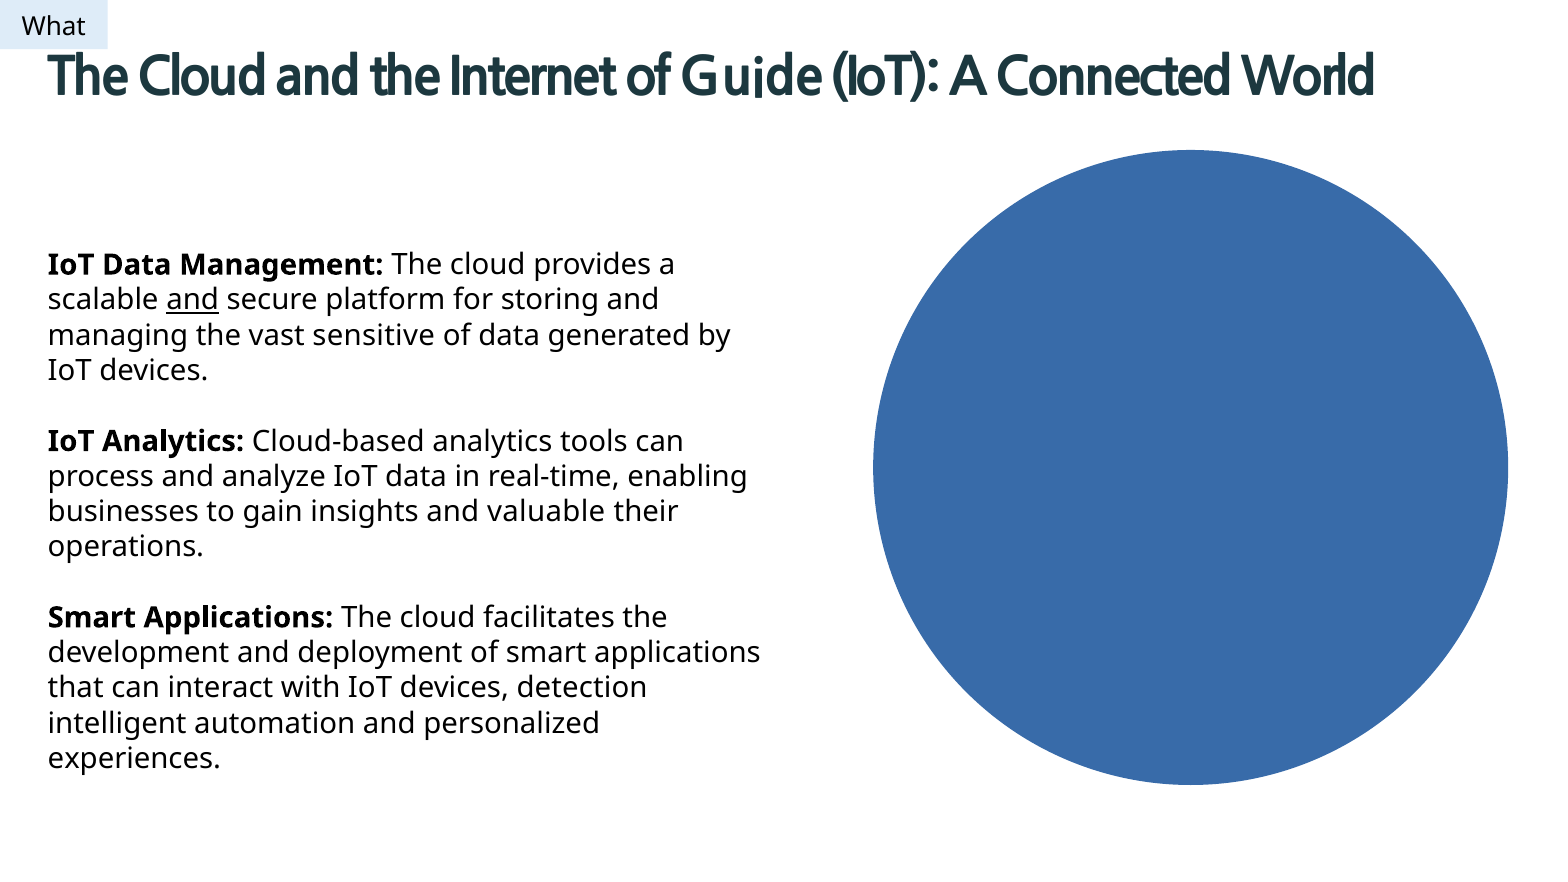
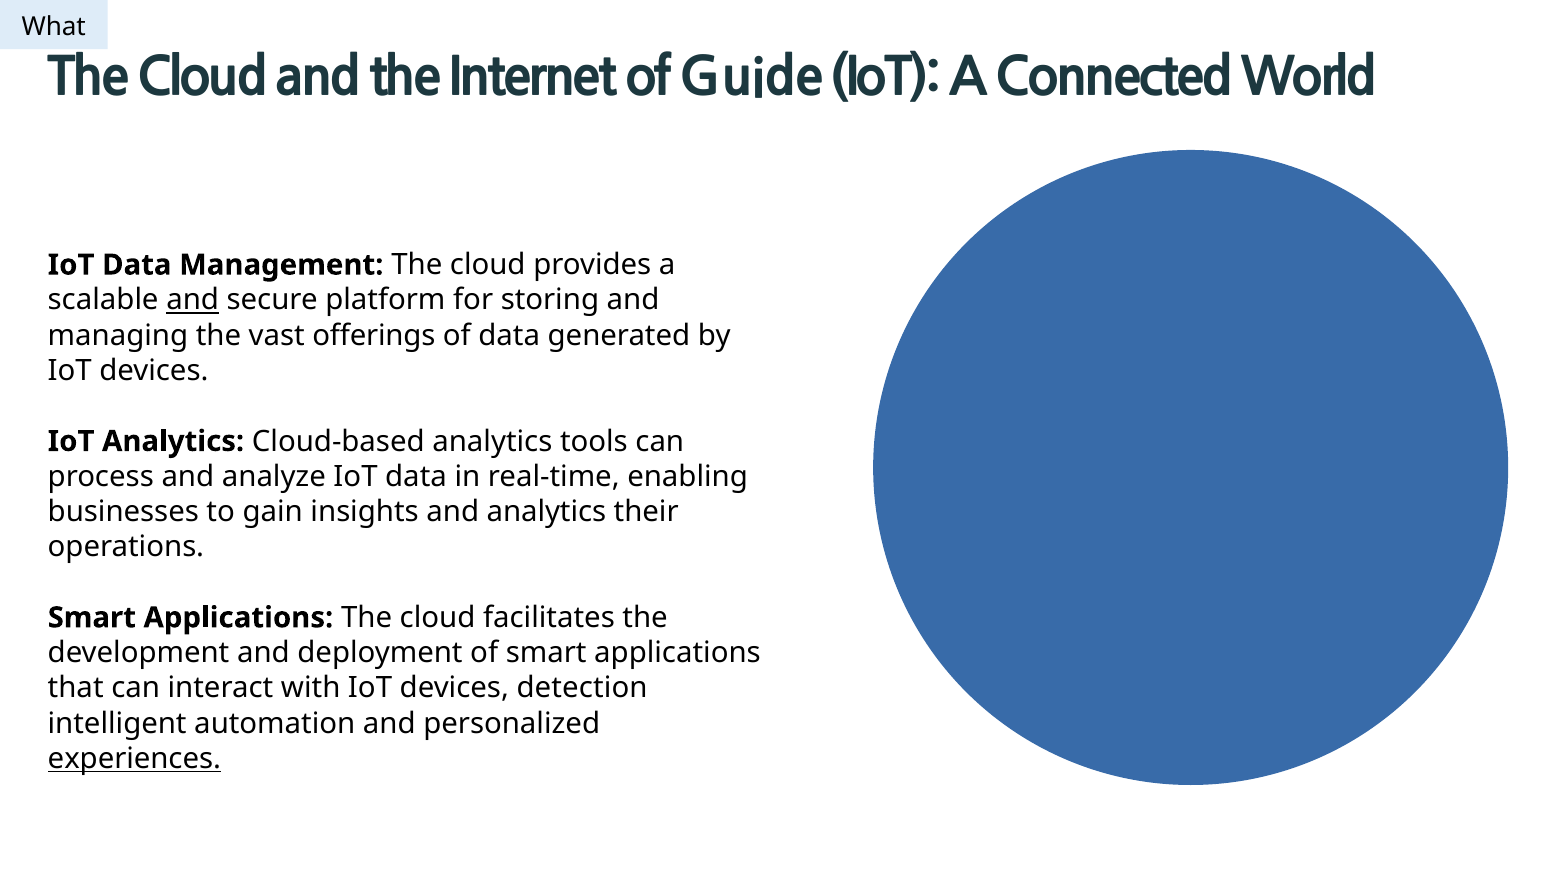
sensitive: sensitive -> offerings
and valuable: valuable -> analytics
experiences underline: none -> present
